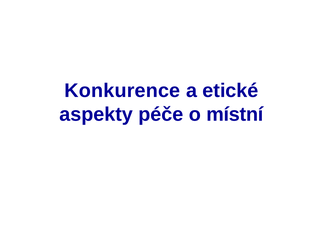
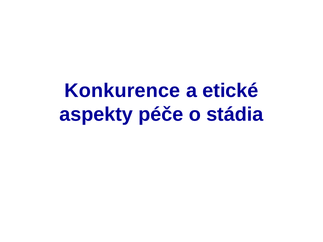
místní: místní -> stádia
